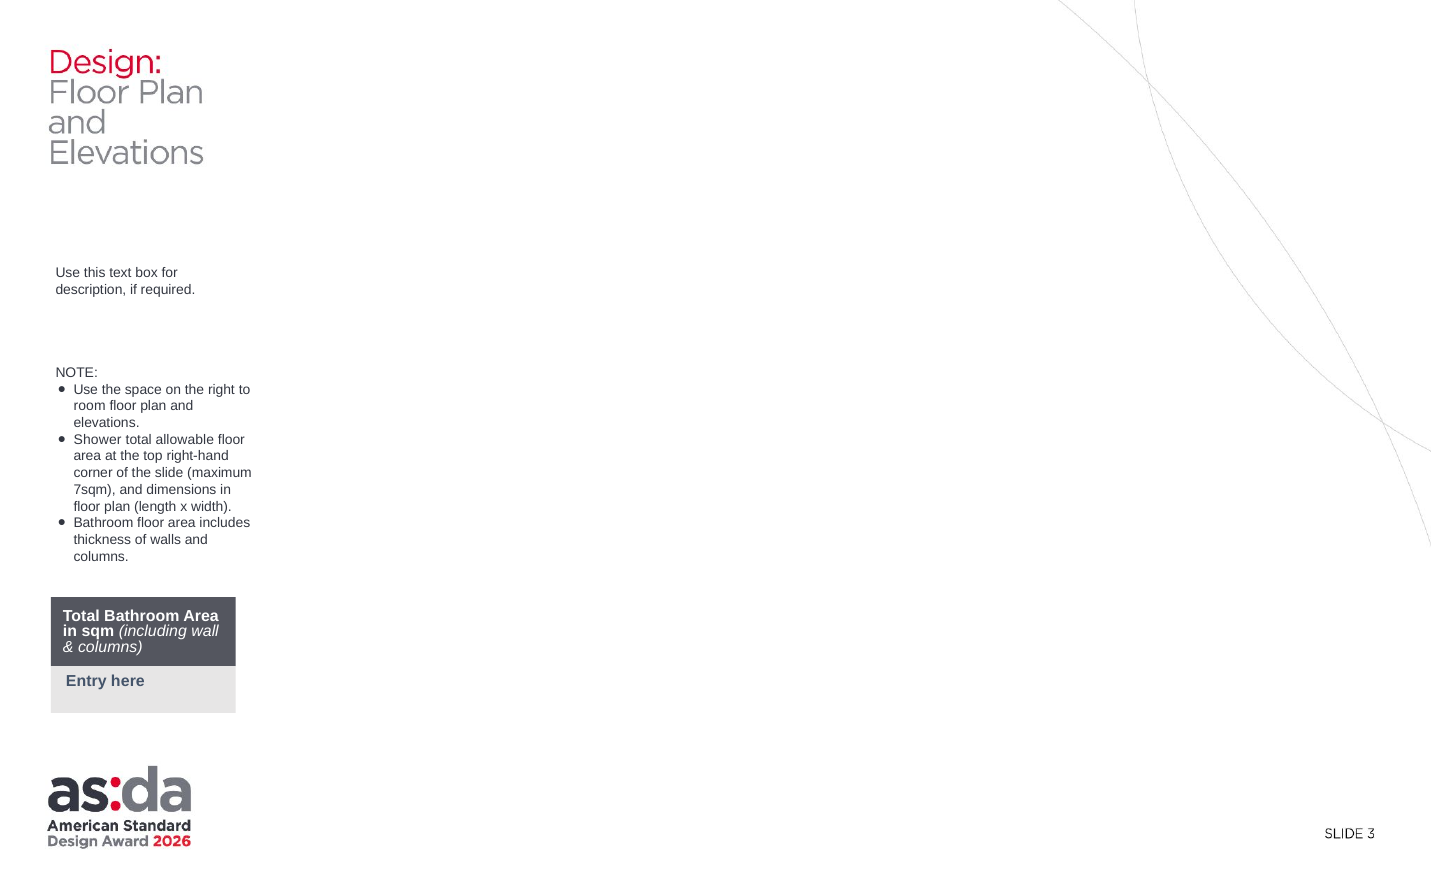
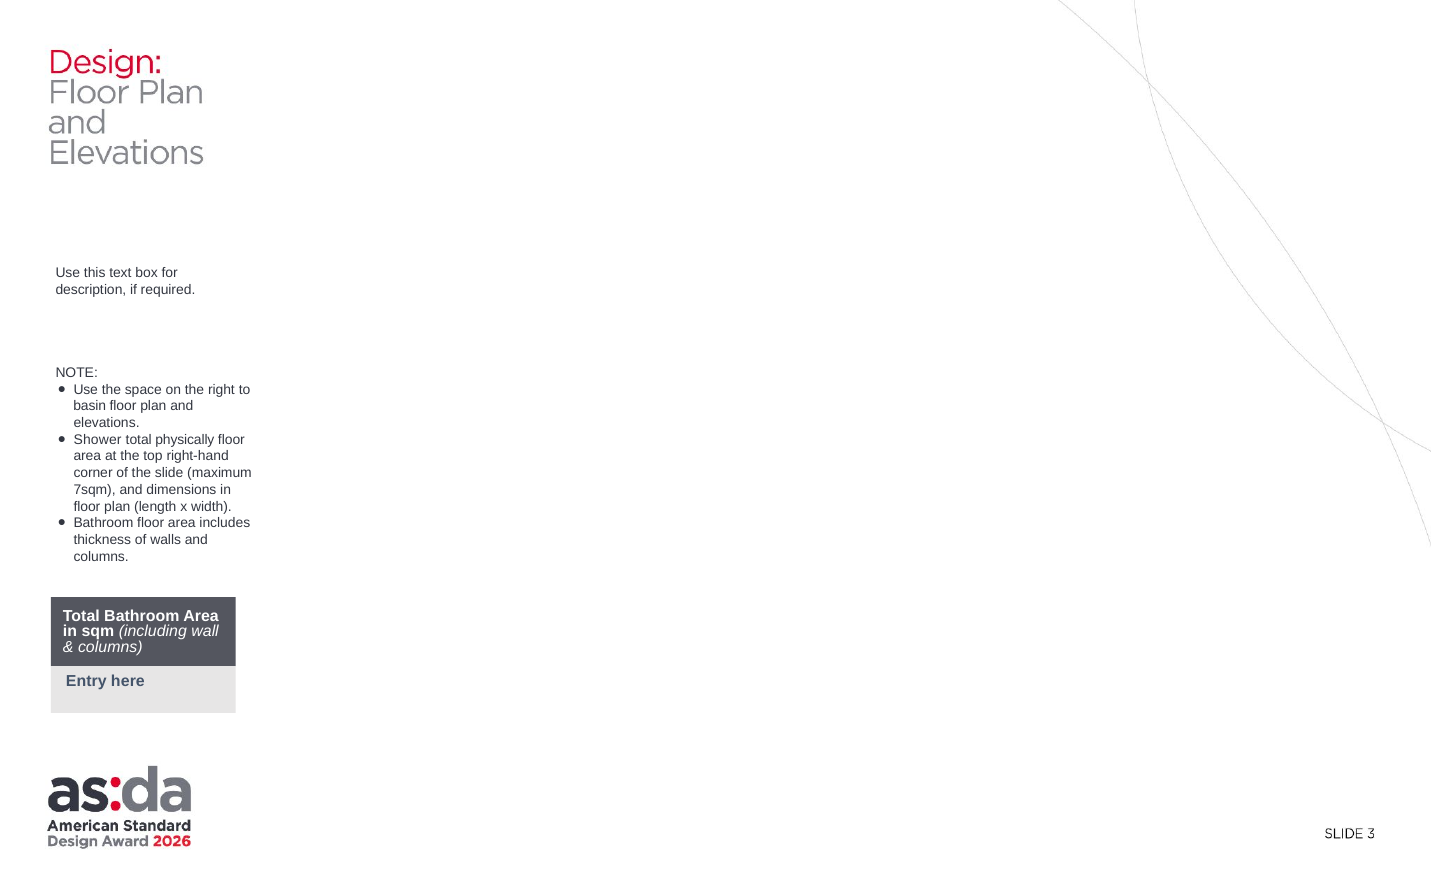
room: room -> basin
allowable: allowable -> physically
